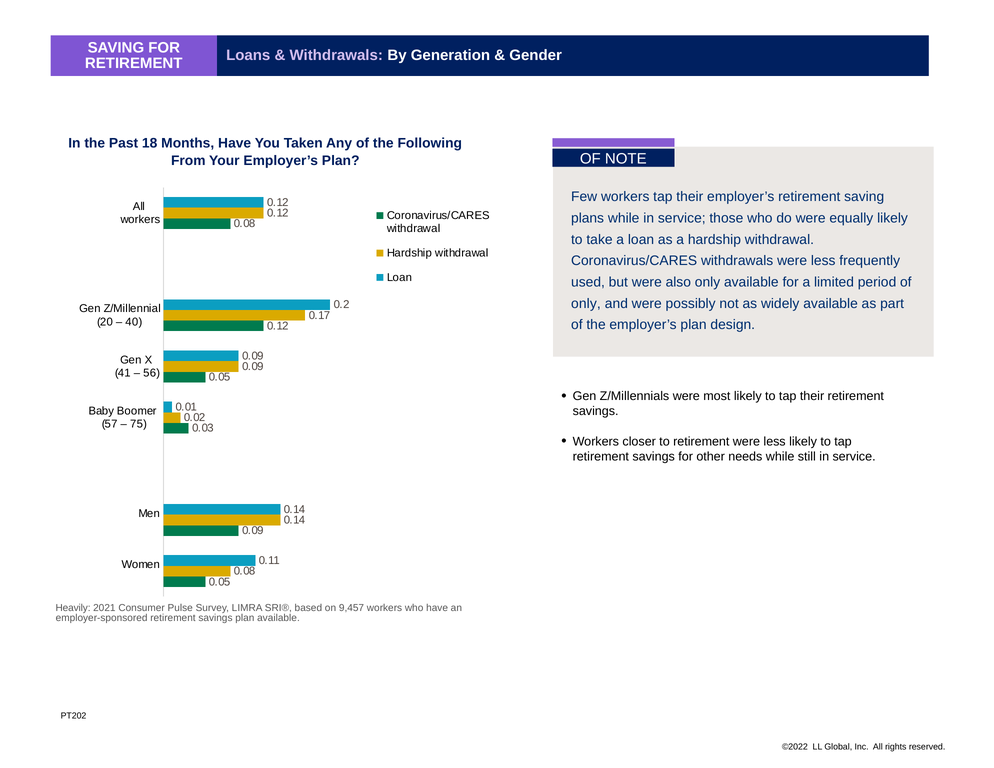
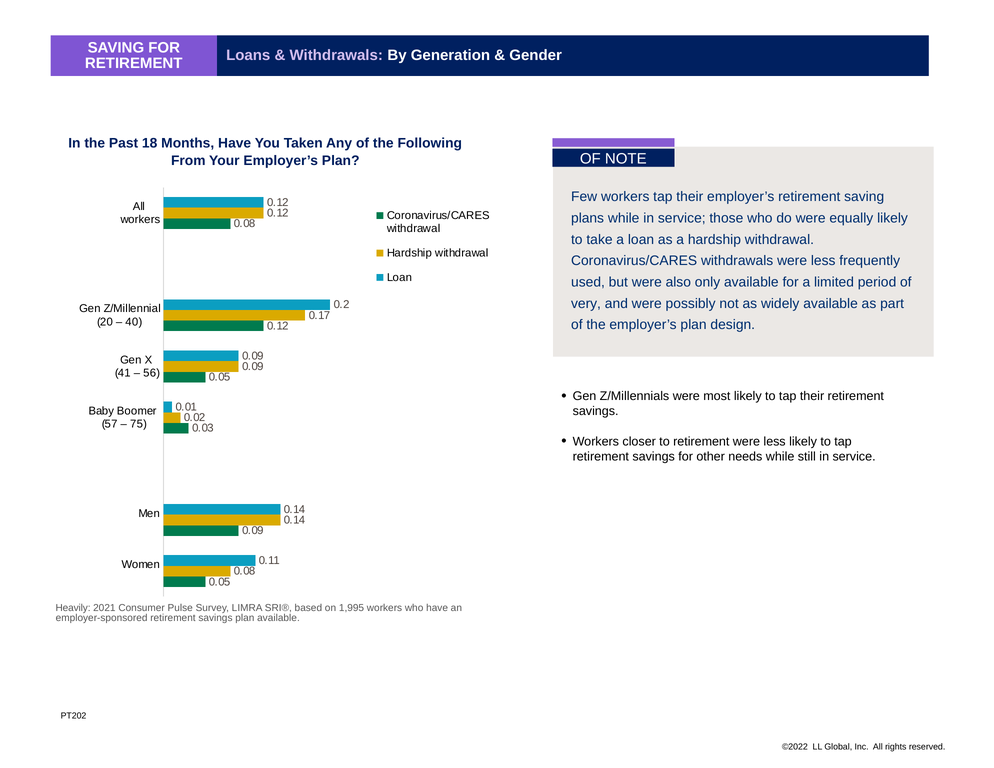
only at (586, 304): only -> very
9,457: 9,457 -> 1,995
